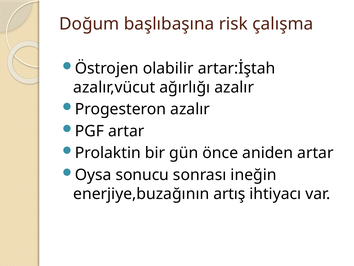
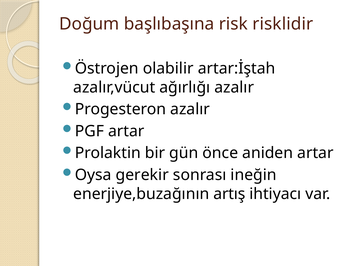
çalışma: çalışma -> risklidir
sonucu: sonucu -> gerekir
